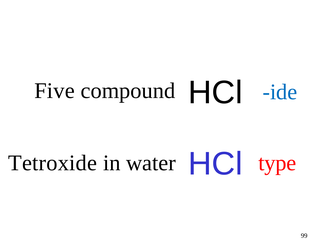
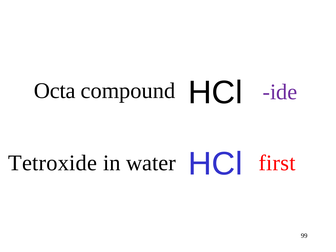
Five: Five -> Octa
ide colour: blue -> purple
type: type -> first
